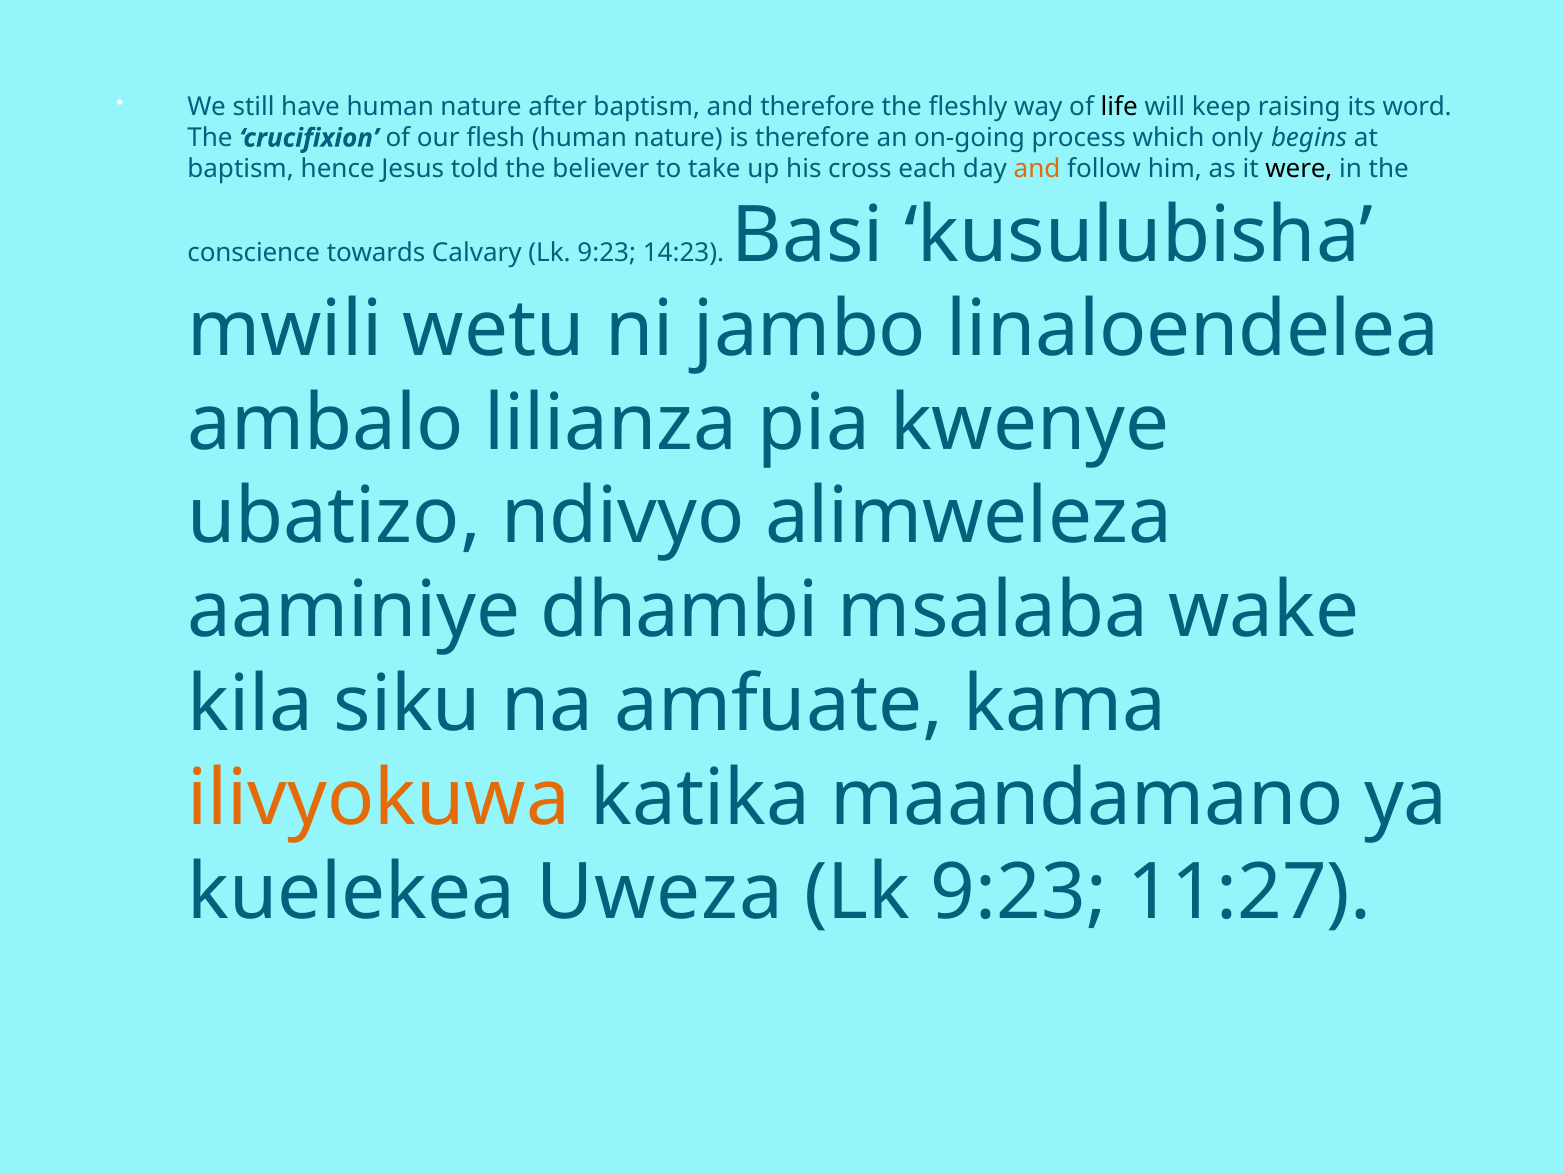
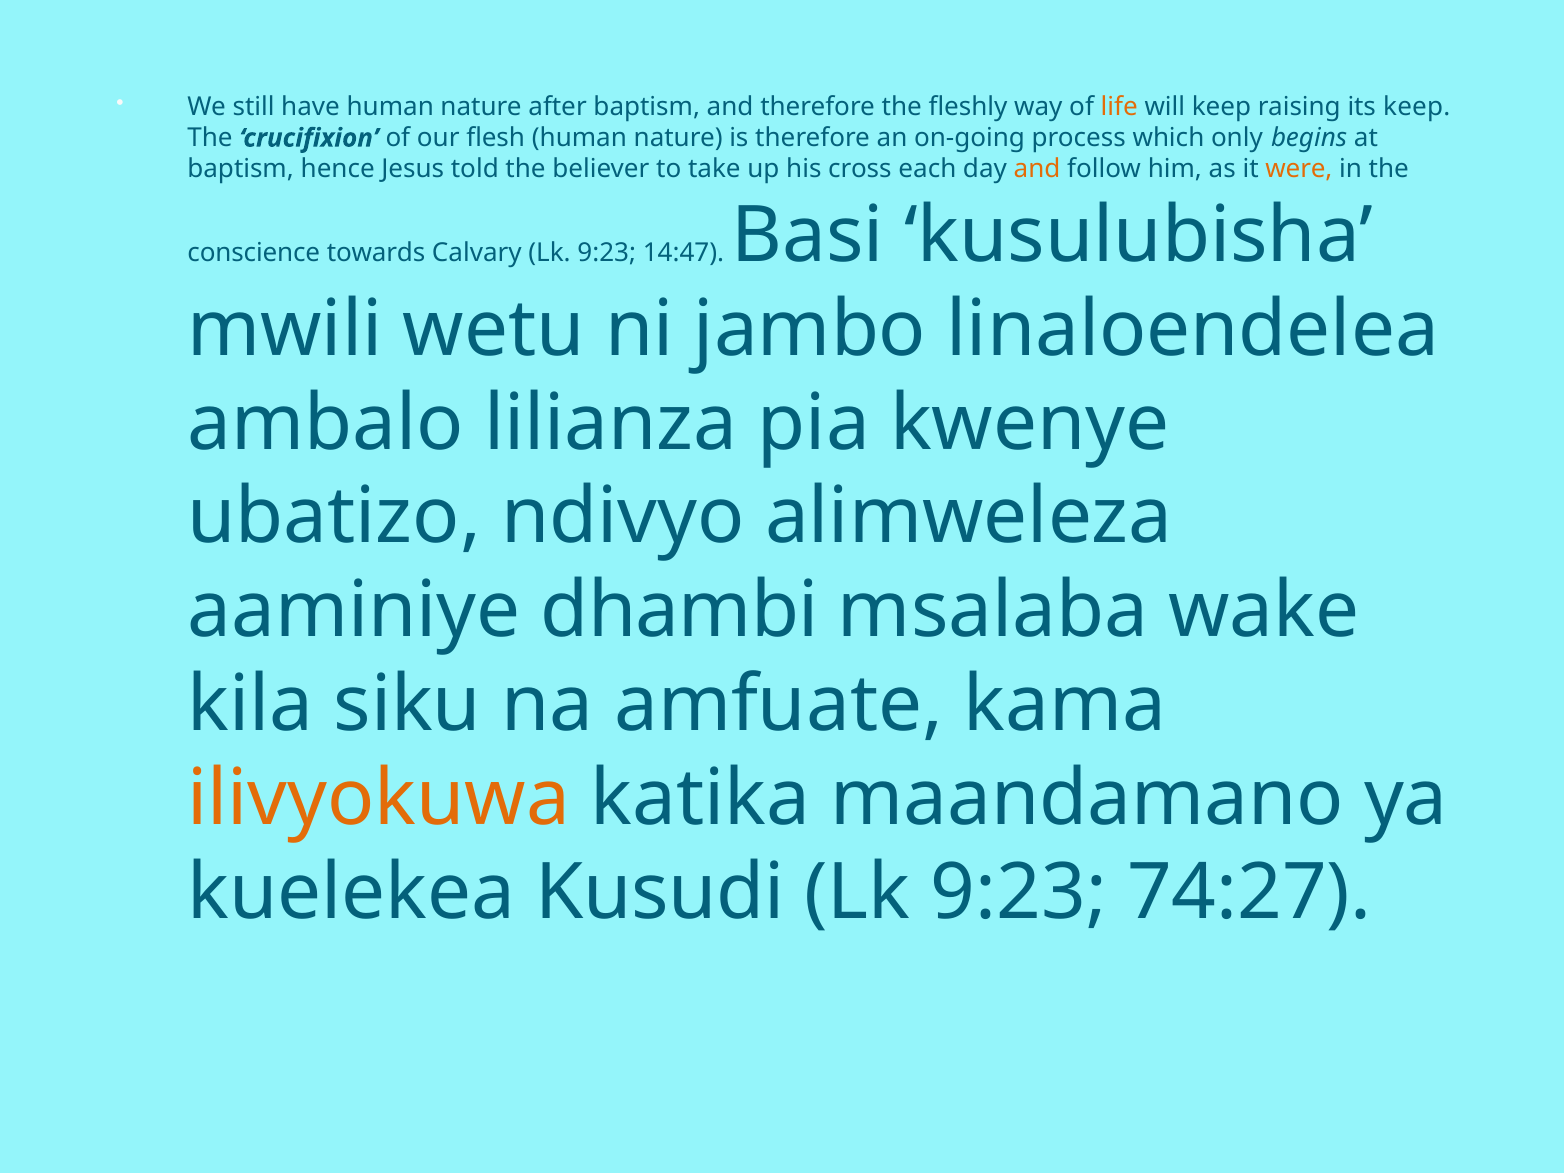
life colour: black -> orange
its word: word -> keep
were colour: black -> orange
14:23: 14:23 -> 14:47
Uweza: Uweza -> Kusudi
11:27: 11:27 -> 74:27
